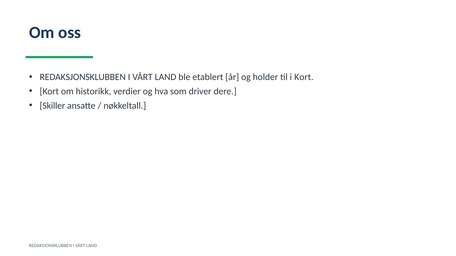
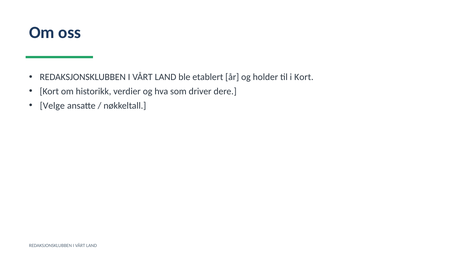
Skiller: Skiller -> Velge
